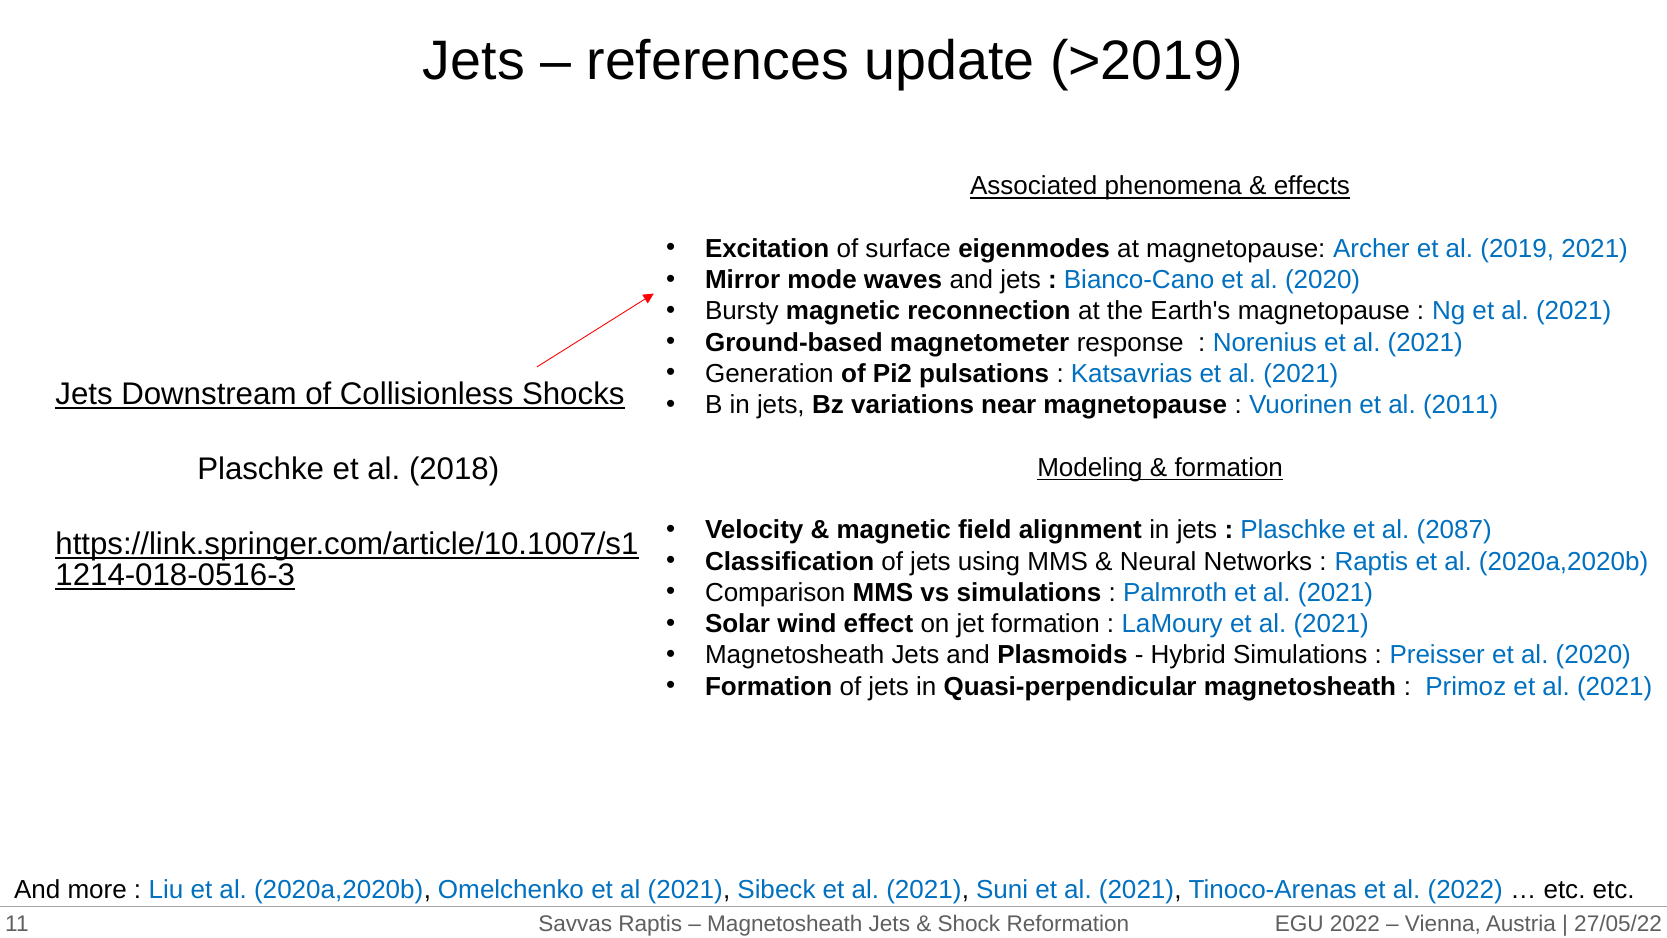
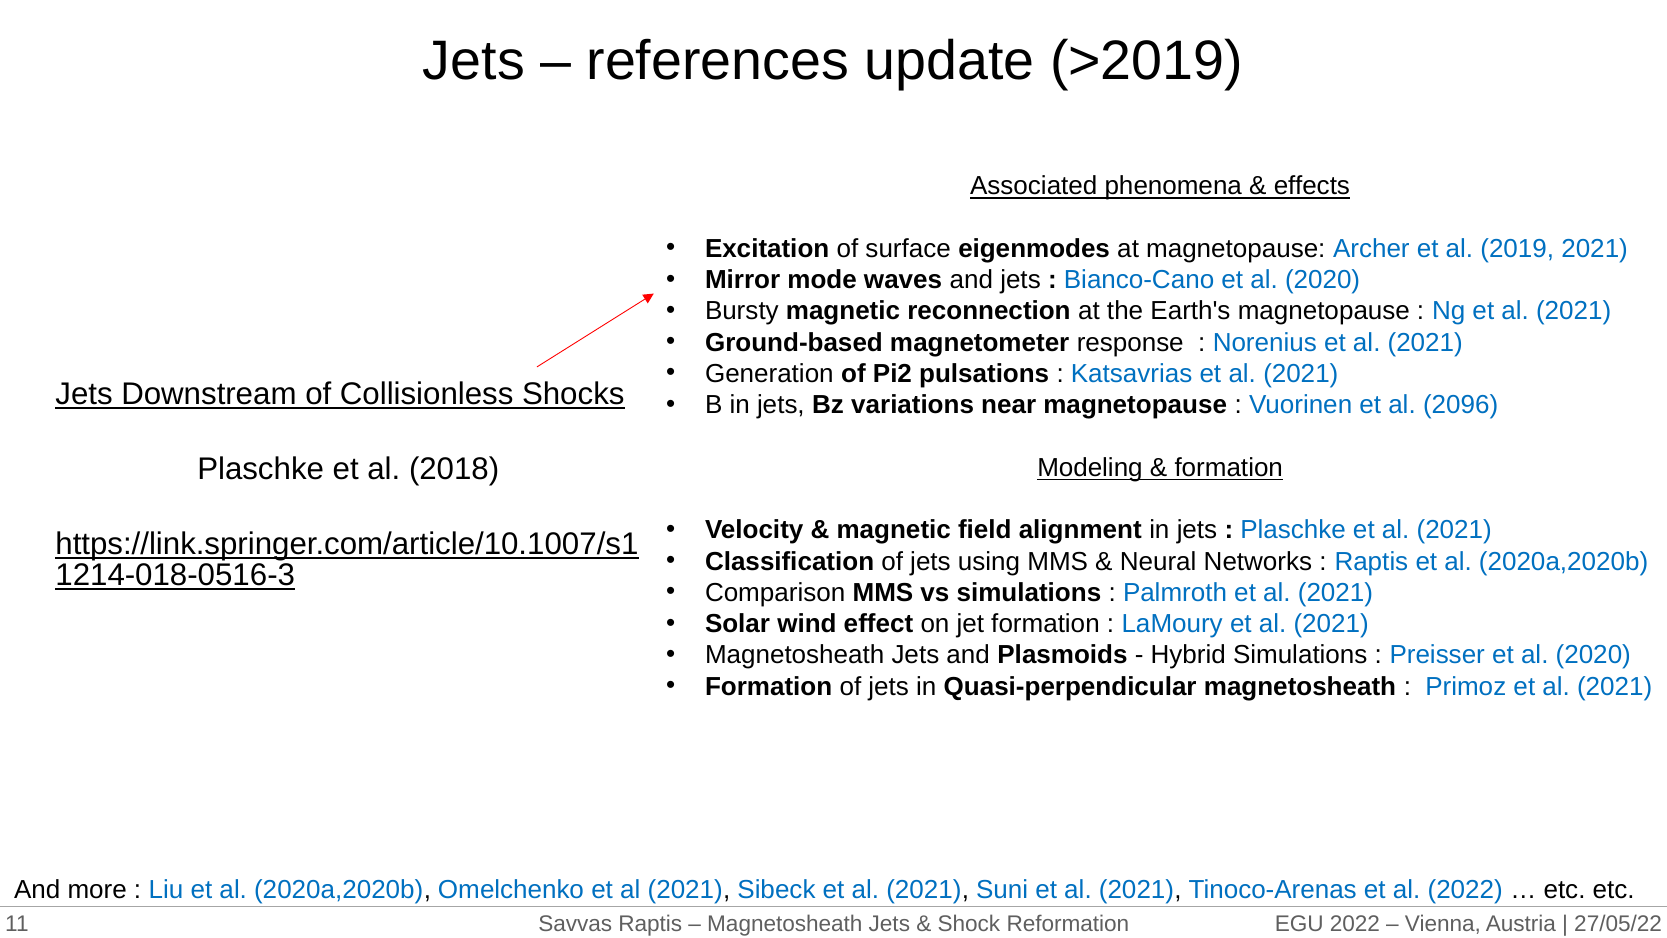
2011: 2011 -> 2096
Plaschke et al 2087: 2087 -> 2021
